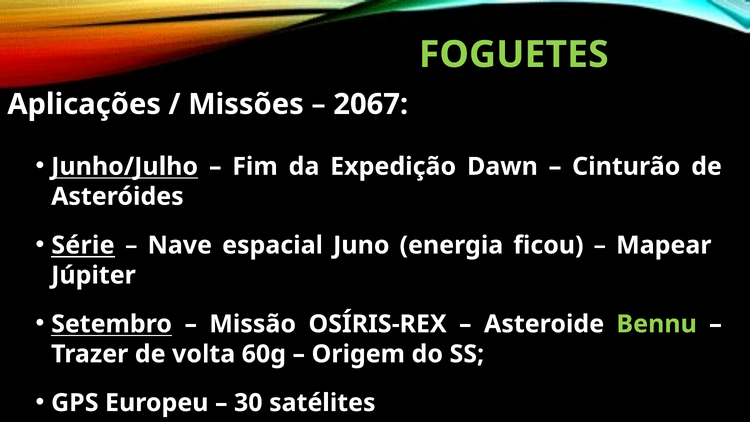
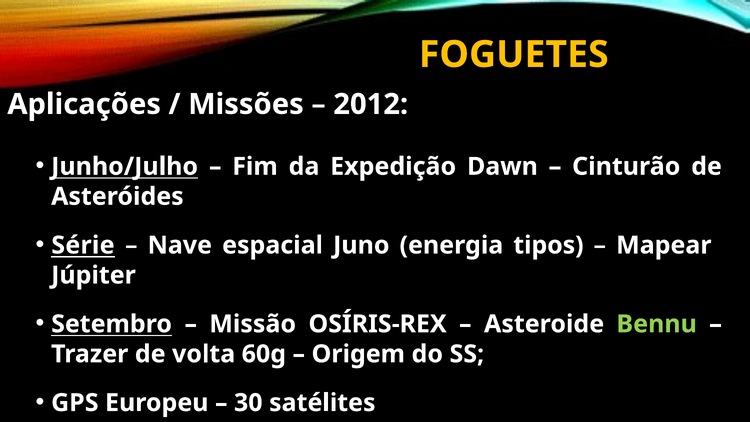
FOGUETES colour: light green -> yellow
2067: 2067 -> 2012
ficou: ficou -> tipos
